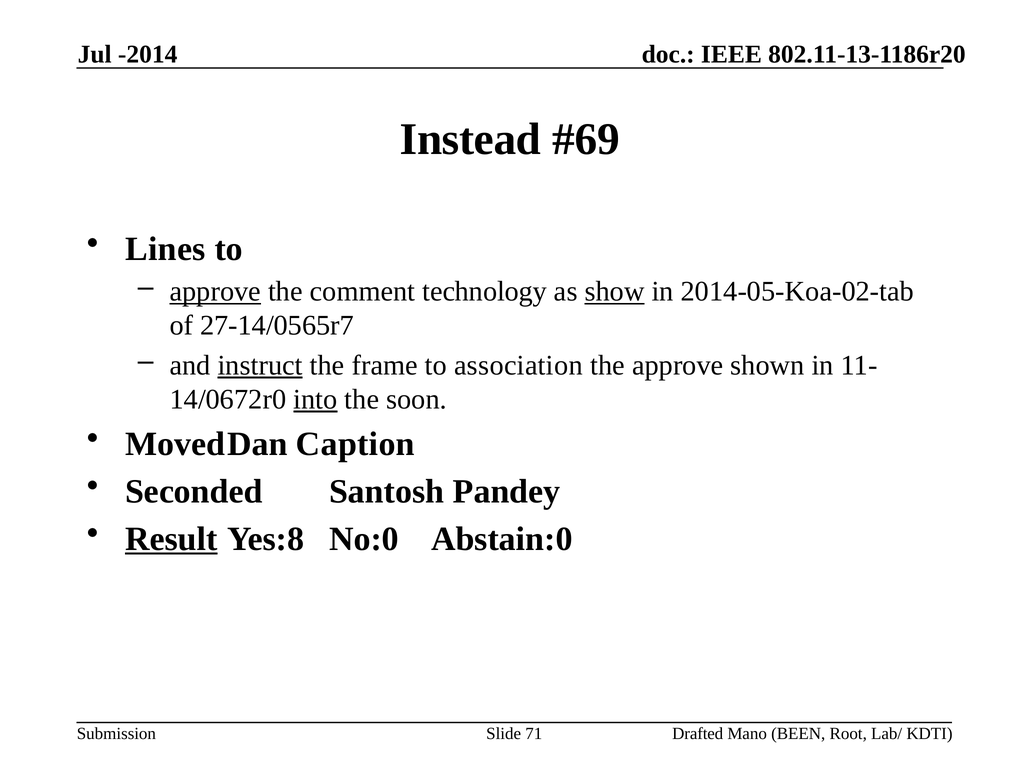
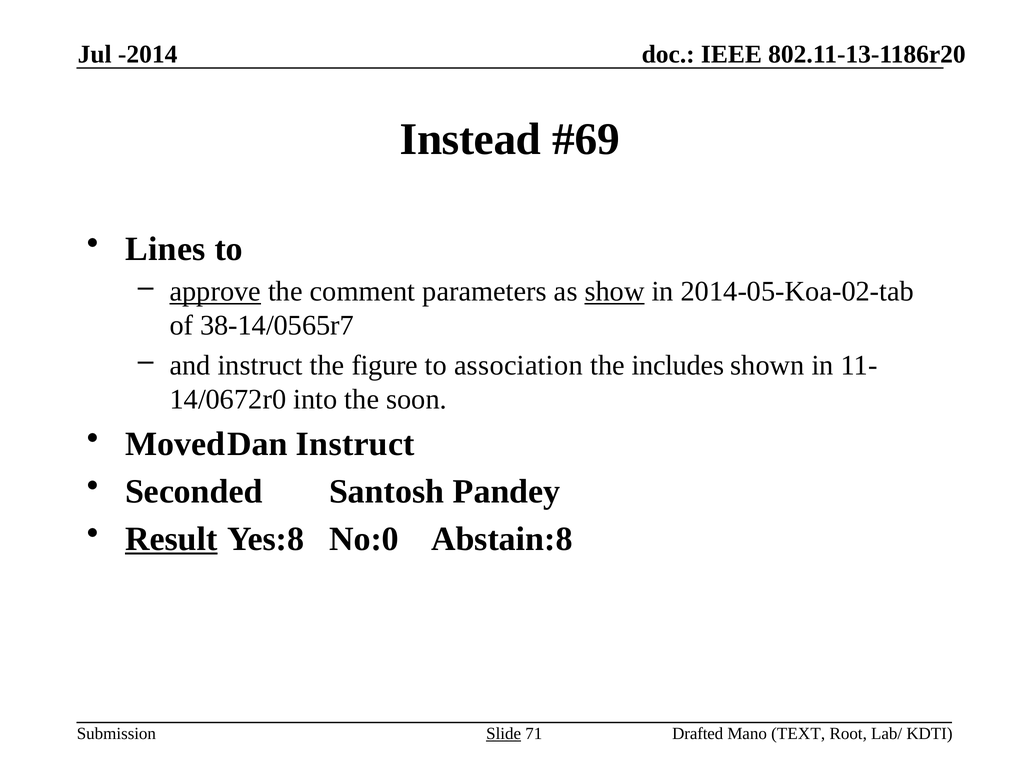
technology: technology -> parameters
27-14/0565r7: 27-14/0565r7 -> 38-14/0565r7
instruct at (260, 365) underline: present -> none
frame: frame -> figure
the approve: approve -> includes
into underline: present -> none
Caption at (355, 444): Caption -> Instruct
Abstain:0: Abstain:0 -> Abstain:8
Slide underline: none -> present
BEEN: BEEN -> TEXT
